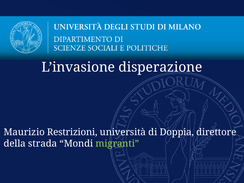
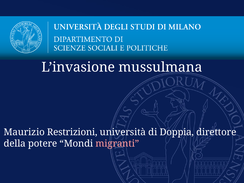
disperazione: disperazione -> mussulmana
strada: strada -> potere
migranti colour: light green -> pink
